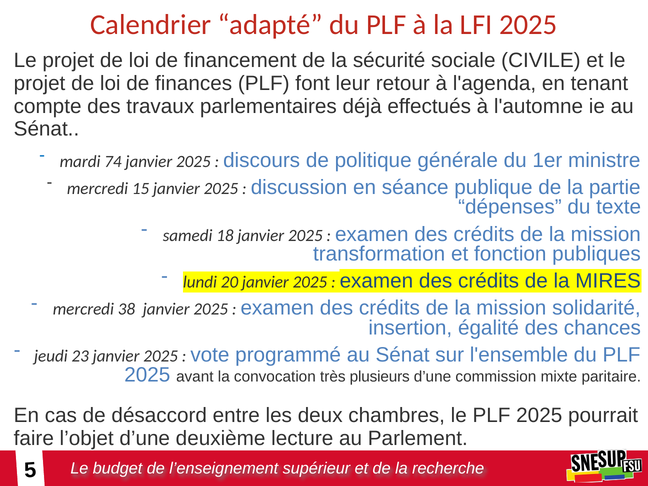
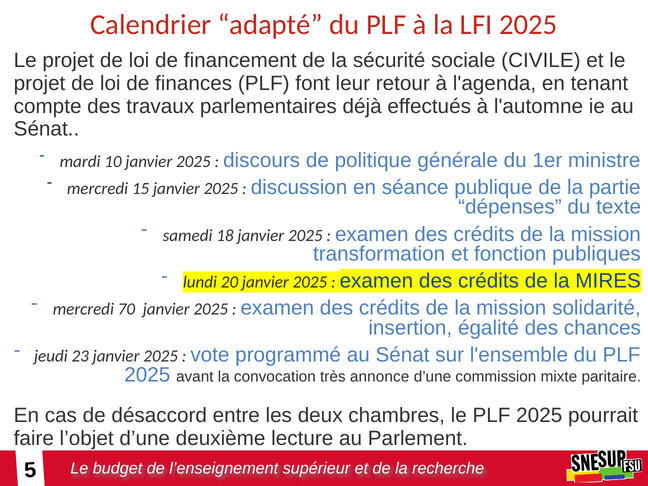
74: 74 -> 10
38: 38 -> 70
plusieurs: plusieurs -> annonce
